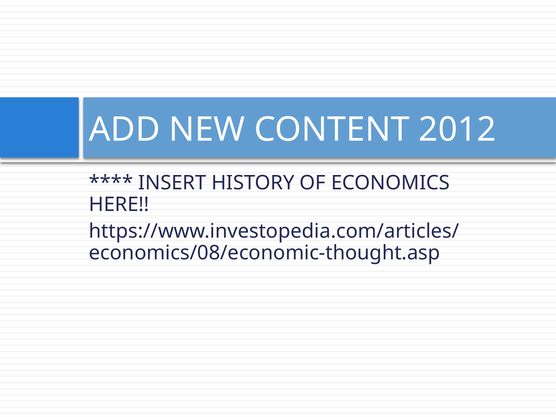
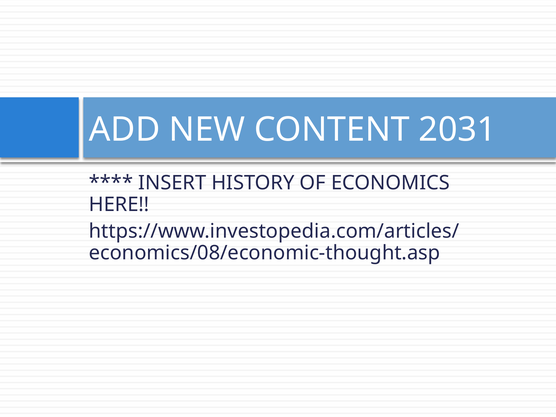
2012: 2012 -> 2031
